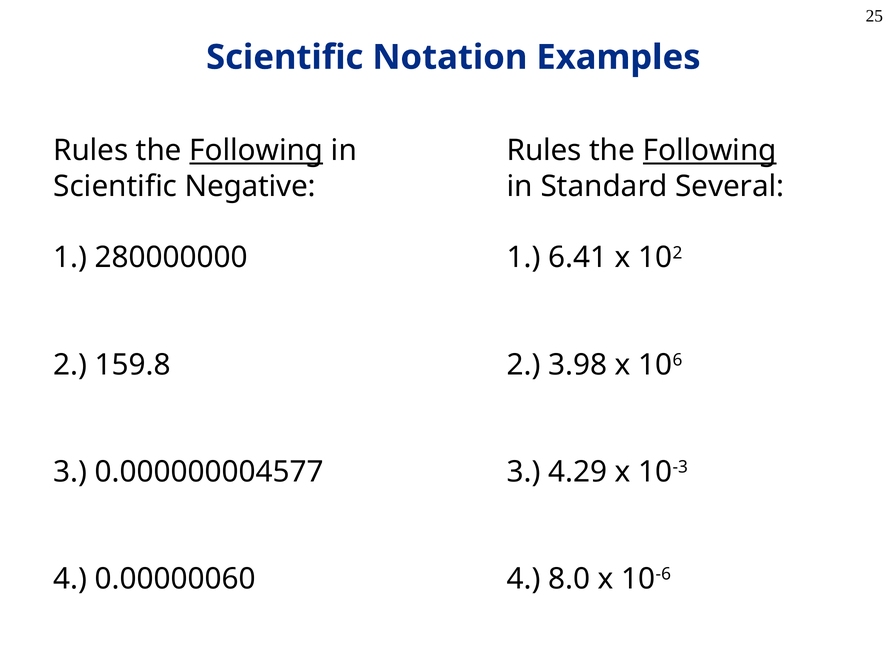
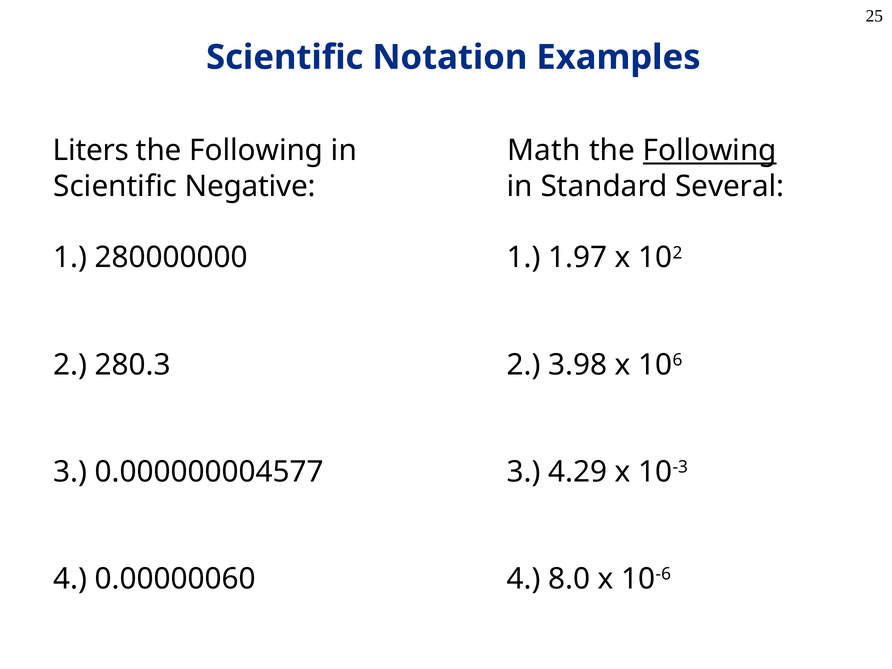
Rules at (91, 151): Rules -> Liters
Following at (256, 151) underline: present -> none
Rules at (544, 151): Rules -> Math
6.41: 6.41 -> 1.97
159.8: 159.8 -> 280.3
